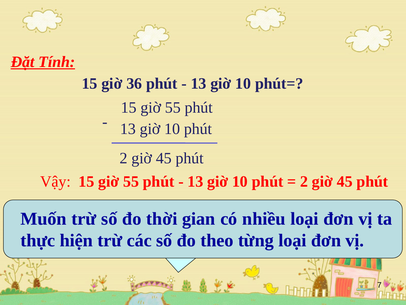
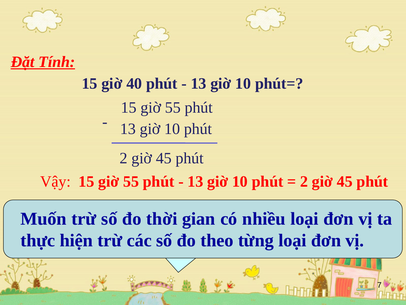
36: 36 -> 40
